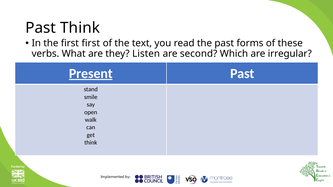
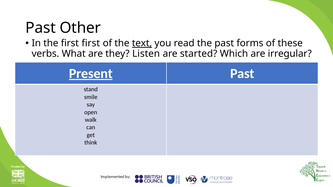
Past Think: Think -> Other
text underline: none -> present
second: second -> started
